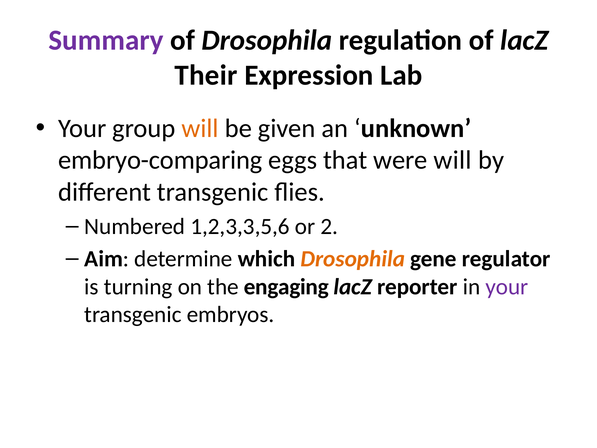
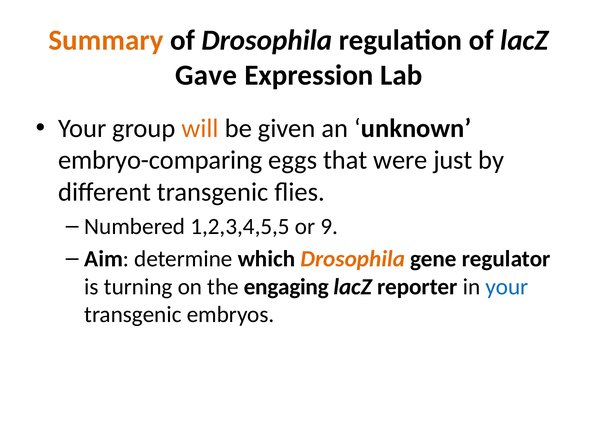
Summary colour: purple -> orange
Their: Their -> Gave
were will: will -> just
1,2,3,3,5,6: 1,2,3,3,5,6 -> 1,2,3,4,5,5
2: 2 -> 9
your at (507, 287) colour: purple -> blue
